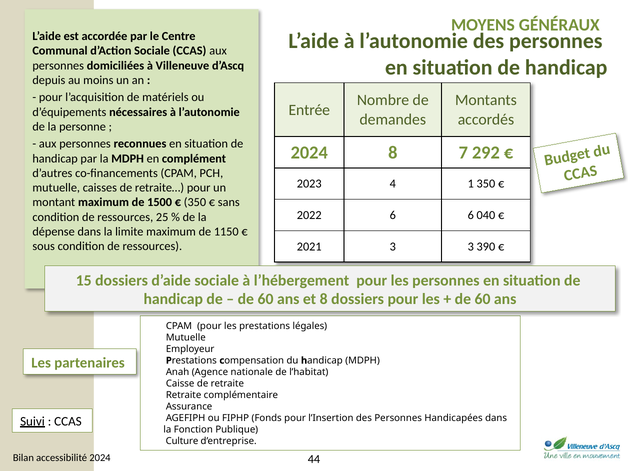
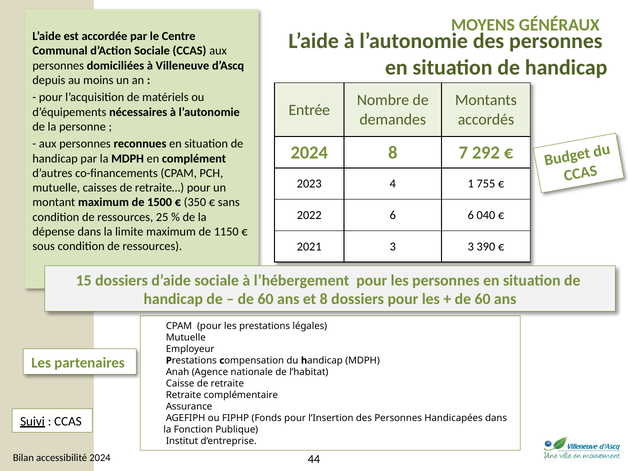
1 350: 350 -> 755
Culture: Culture -> Institut
